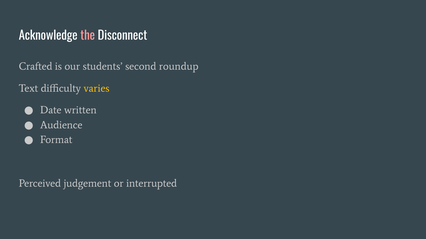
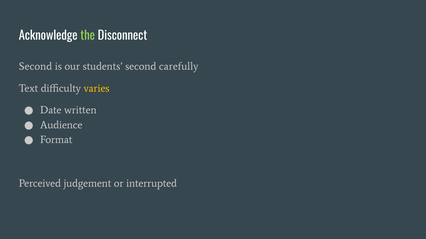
the colour: pink -> light green
Crafted at (36, 67): Crafted -> Second
roundup: roundup -> carefully
